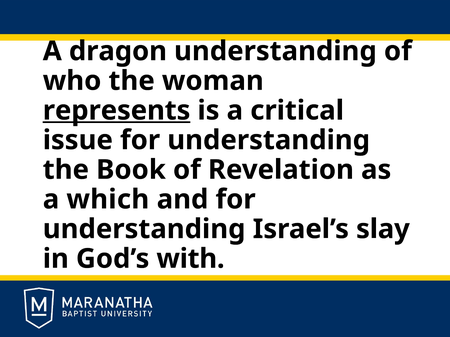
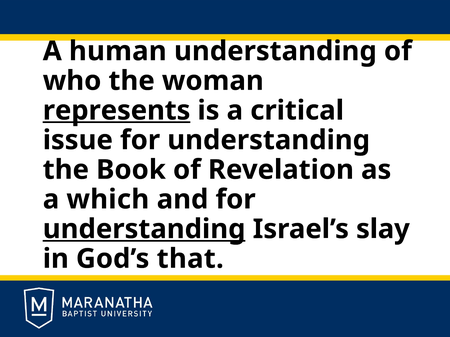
dragon: dragon -> human
understanding at (144, 229) underline: none -> present
with: with -> that
